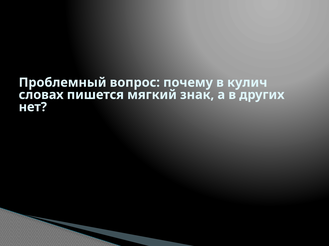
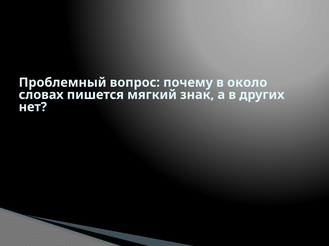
кулич: кулич -> около
